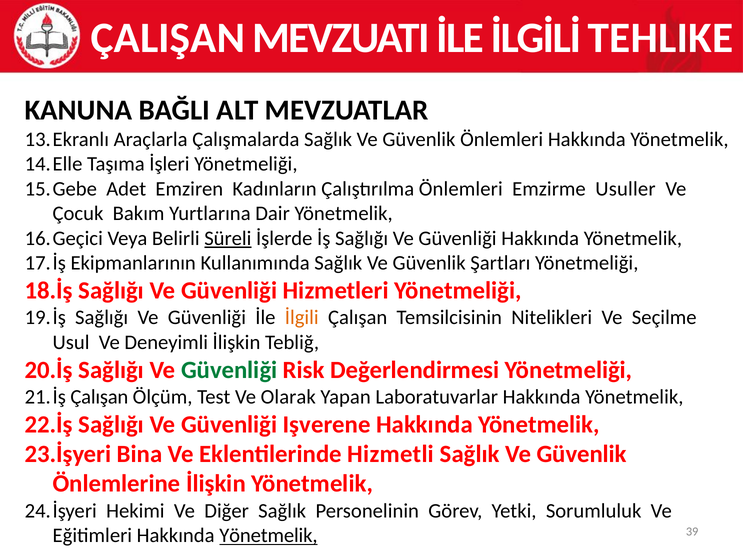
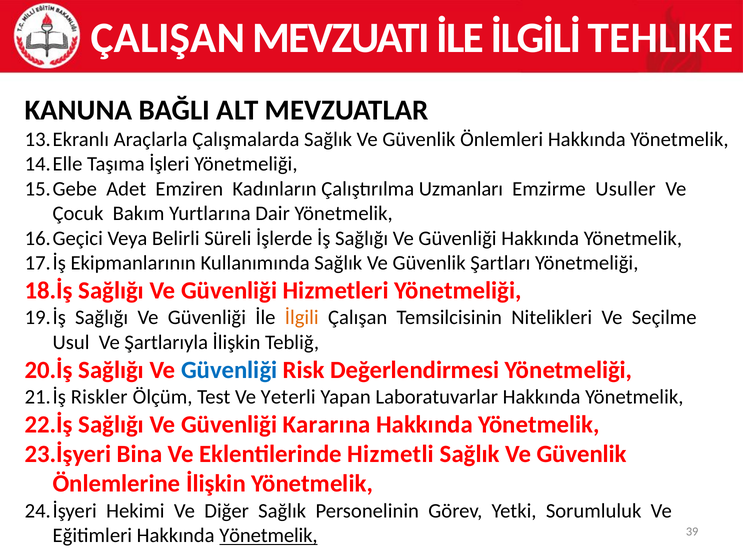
Çalıştırılma Önlemleri: Önlemleri -> Uzmanları
Süreli underline: present -> none
Deneyimli: Deneyimli -> Şartlarıyla
Güvenliği at (229, 370) colour: green -> blue
Çalışan at (99, 397): Çalışan -> Riskler
Olarak: Olarak -> Yeterli
Işverene: Işverene -> Kararına
